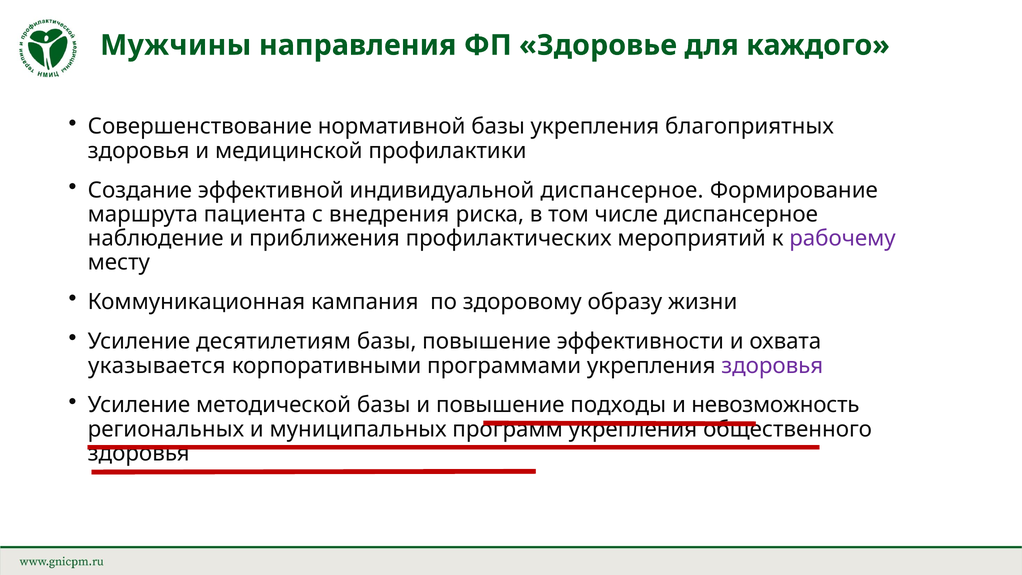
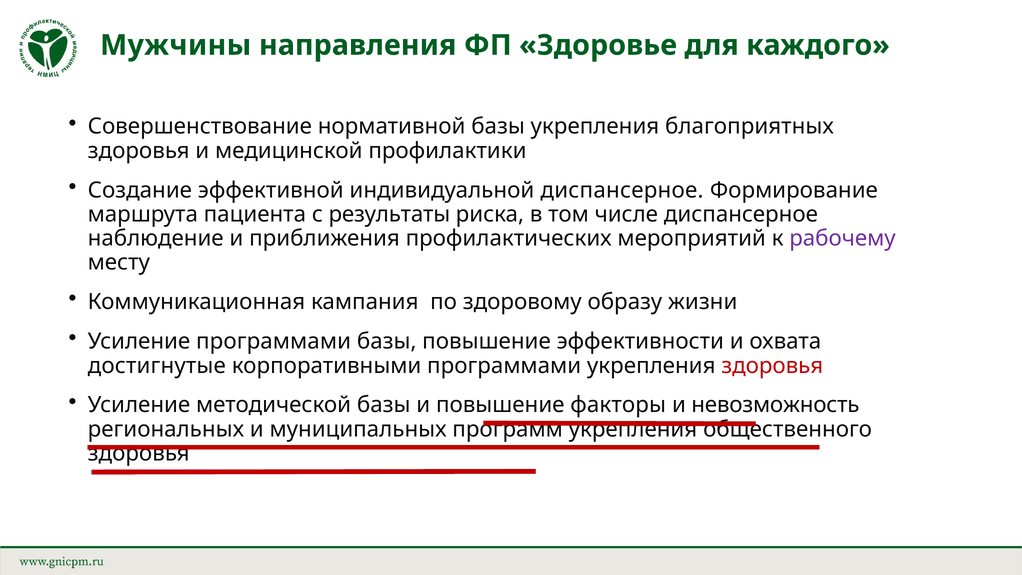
внедрения: внедрения -> результаты
Усиление десятилетиям: десятилетиям -> программами
указывается: указывается -> достигнутые
здоровья at (772, 366) colour: purple -> red
подходы: подходы -> факторы
